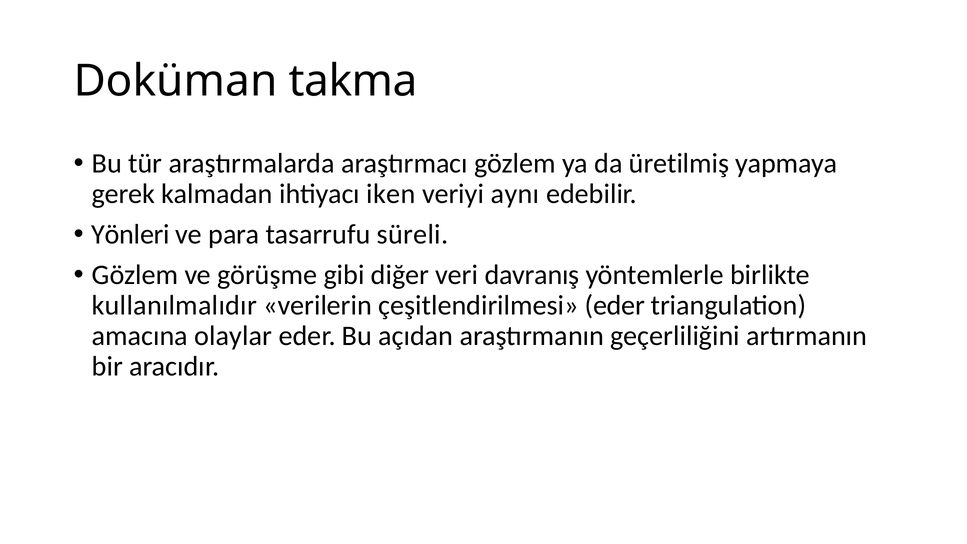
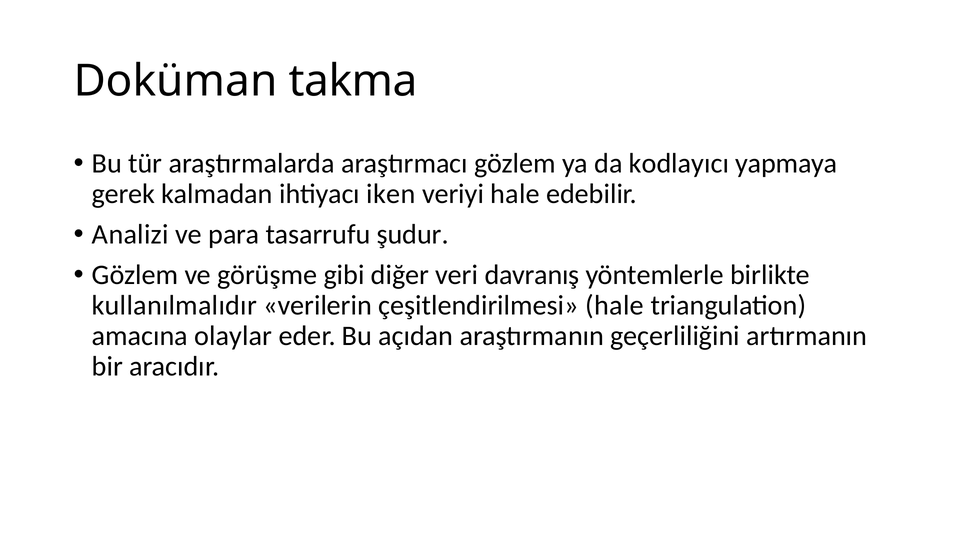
üretilmiş: üretilmiş -> kodlayıcı
veriyi aynı: aynı -> hale
Yönleri: Yönleri -> Analizi
süreli: süreli -> şudur
çeşitlendirilmesi eder: eder -> hale
